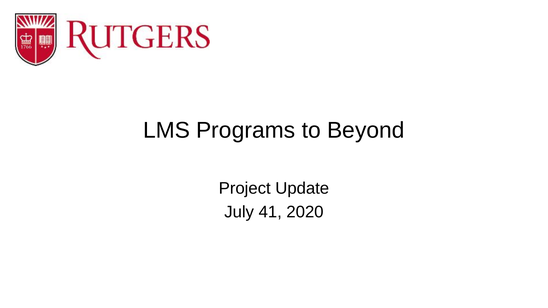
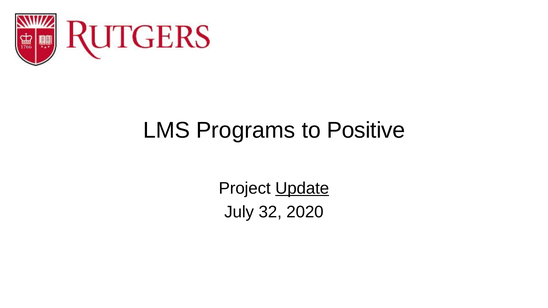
Beyond: Beyond -> Positive
Update underline: none -> present
41: 41 -> 32
